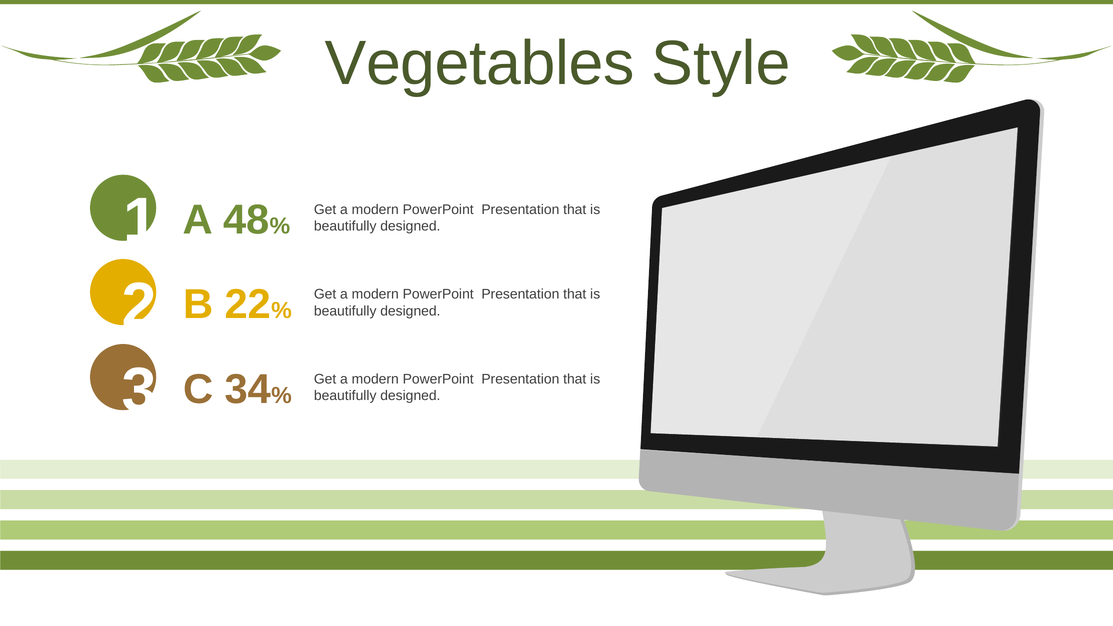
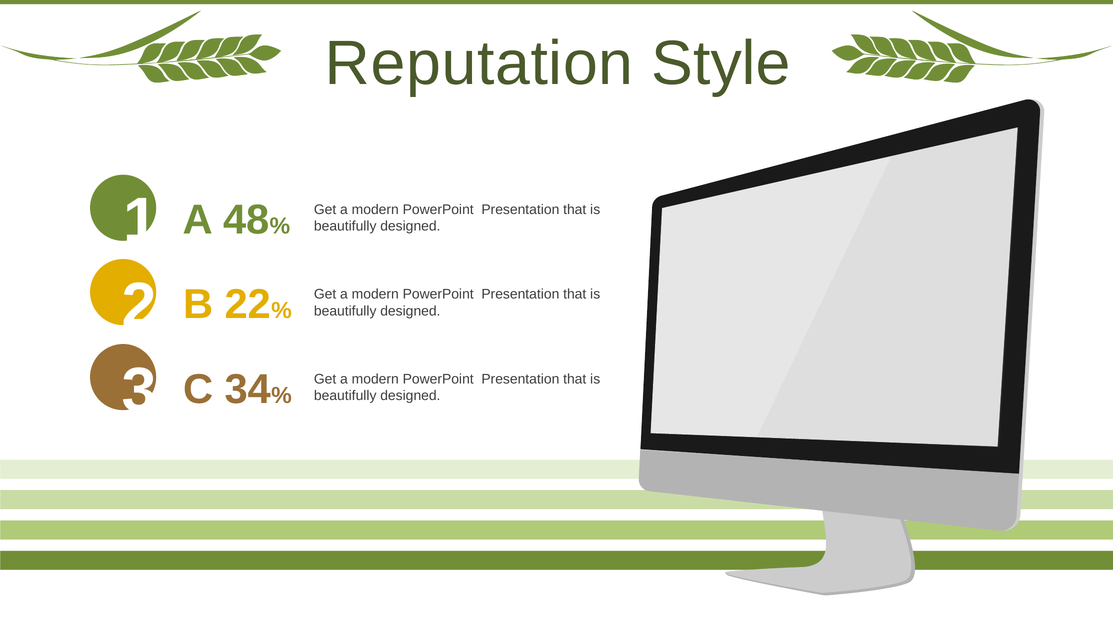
Vegetables: Vegetables -> Reputation
